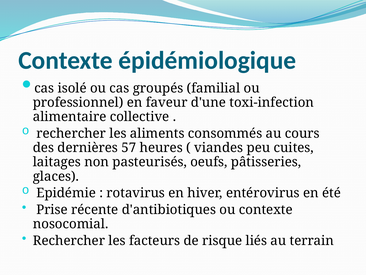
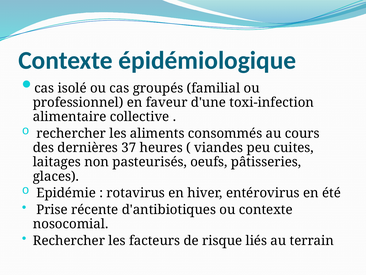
57: 57 -> 37
